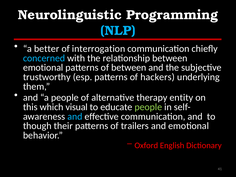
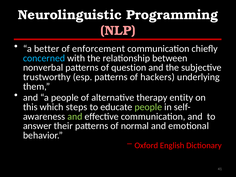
NLP colour: light blue -> pink
interrogation: interrogation -> enforcement
emotional at (43, 68): emotional -> nonverbal
of between: between -> question
visual: visual -> steps
and at (75, 116) colour: light blue -> light green
though: though -> answer
trailers: trailers -> normal
